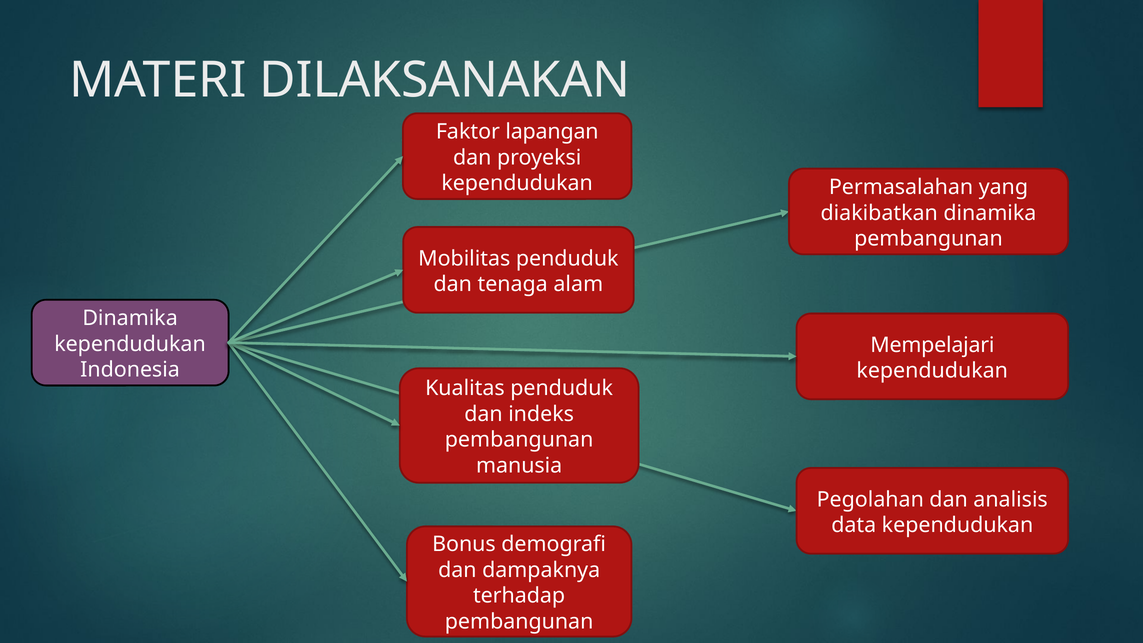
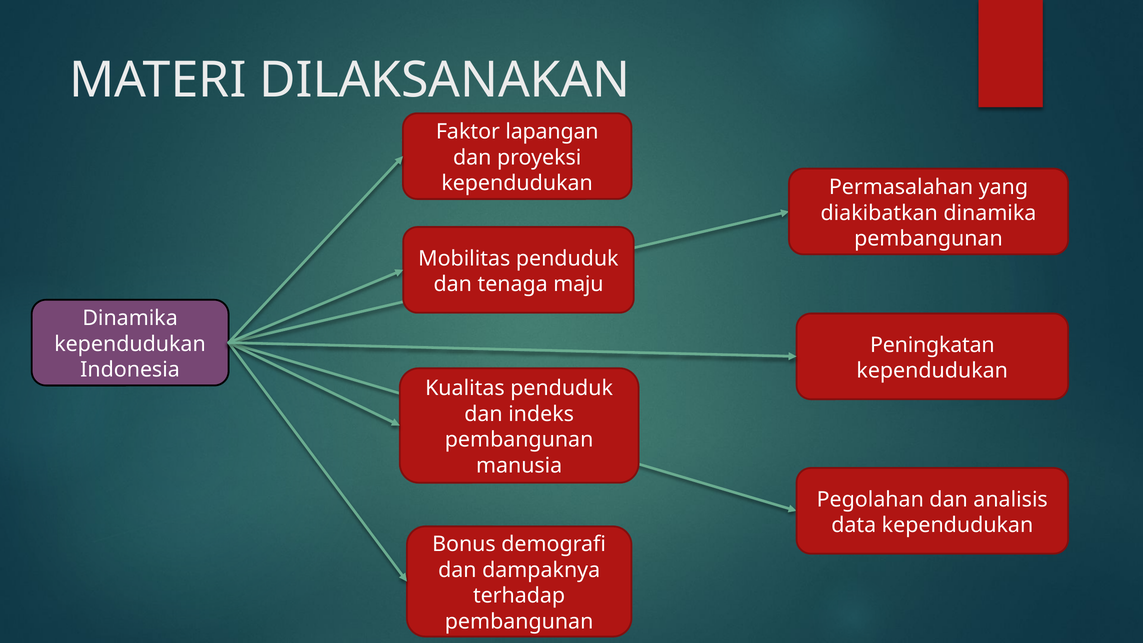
alam: alam -> maju
Mempelajari: Mempelajari -> Peningkatan
